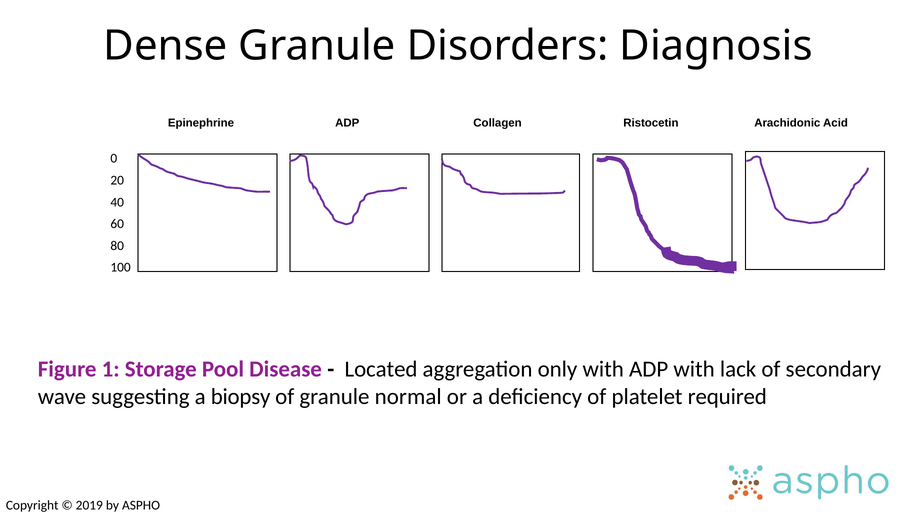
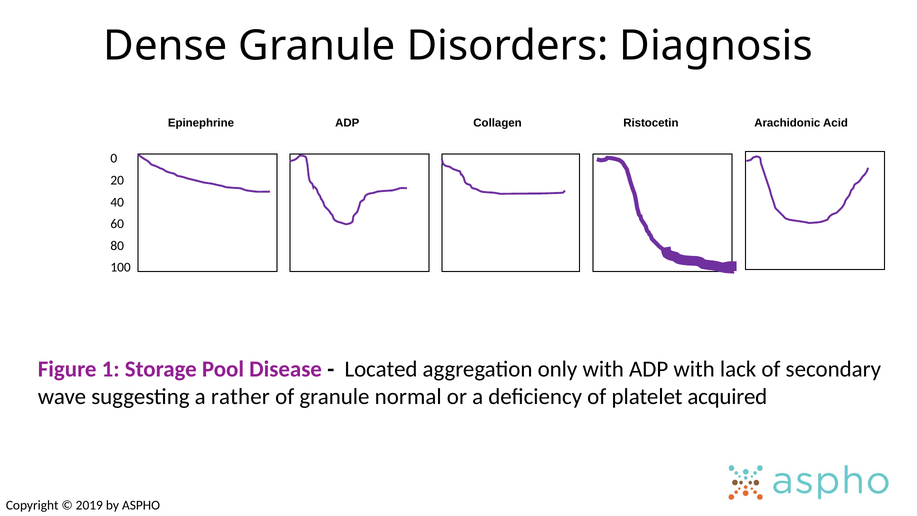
biopsy: biopsy -> rather
required: required -> acquired
